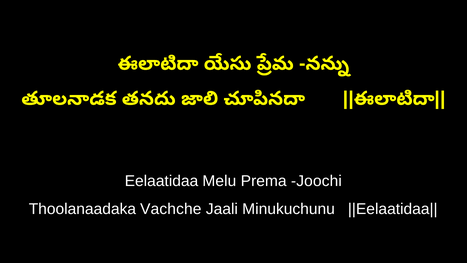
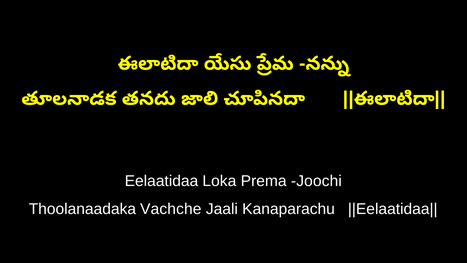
Melu: Melu -> Loka
Minukuchunu: Minukuchunu -> Kanaparachu
